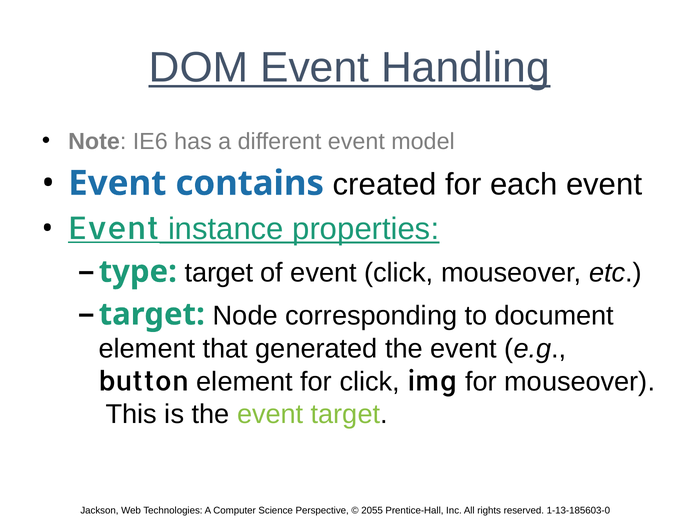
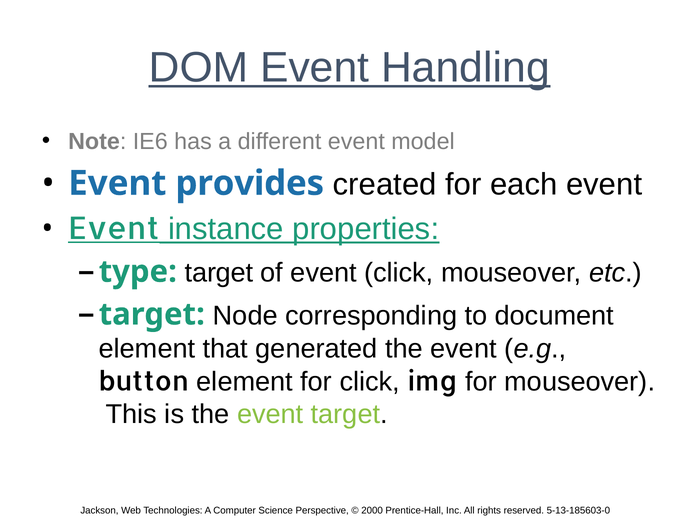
contains: contains -> provides
2055: 2055 -> 2000
1-13-185603-0: 1-13-185603-0 -> 5-13-185603-0
